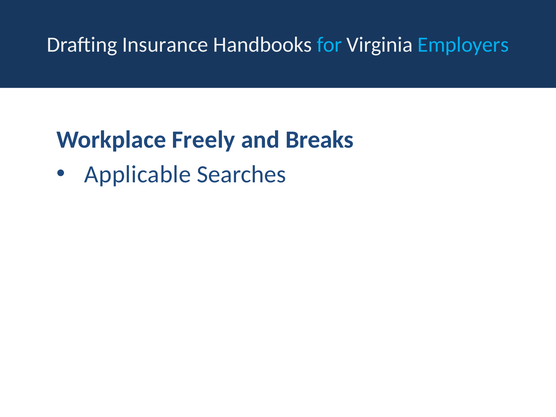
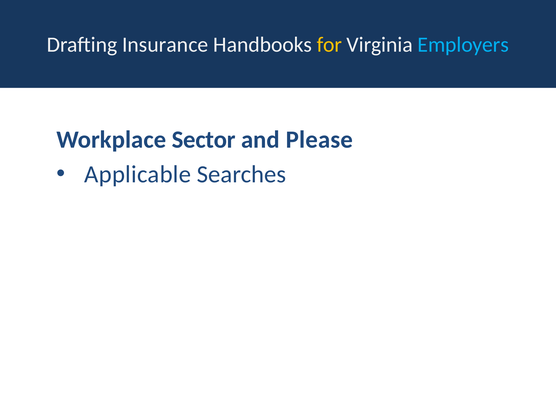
for colour: light blue -> yellow
Freely: Freely -> Sector
Breaks: Breaks -> Please
